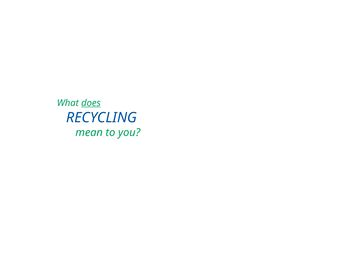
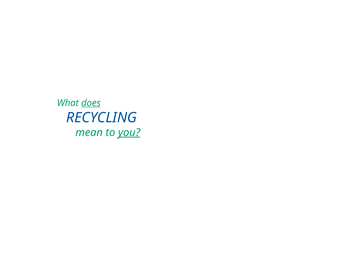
you underline: none -> present
